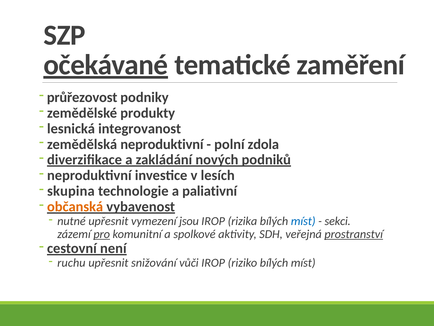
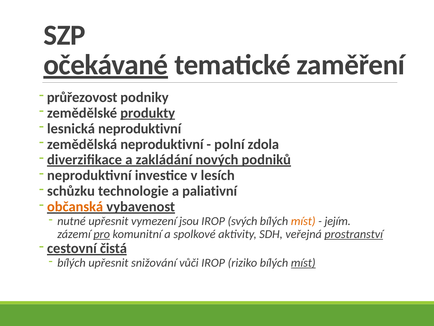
produkty underline: none -> present
lesnická integrovanost: integrovanost -> neproduktivní
skupina: skupina -> schůzku
rizika: rizika -> svých
míst at (303, 221) colour: blue -> orange
sekci: sekci -> jejím
není: není -> čistá
ruchu at (71, 262): ruchu -> bílých
míst at (303, 262) underline: none -> present
